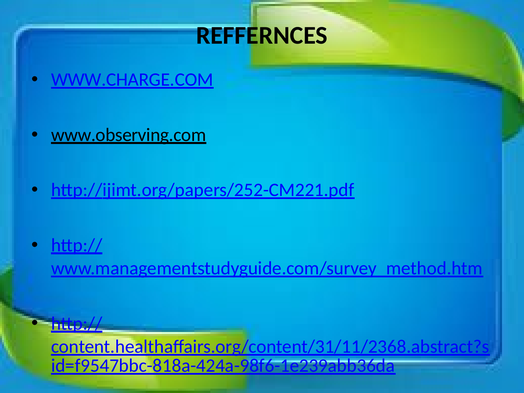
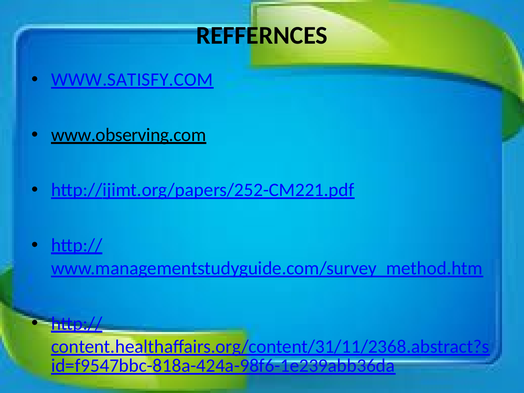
WWW.CHARGE.COM: WWW.CHARGE.COM -> WWW.SATISFY.COM
